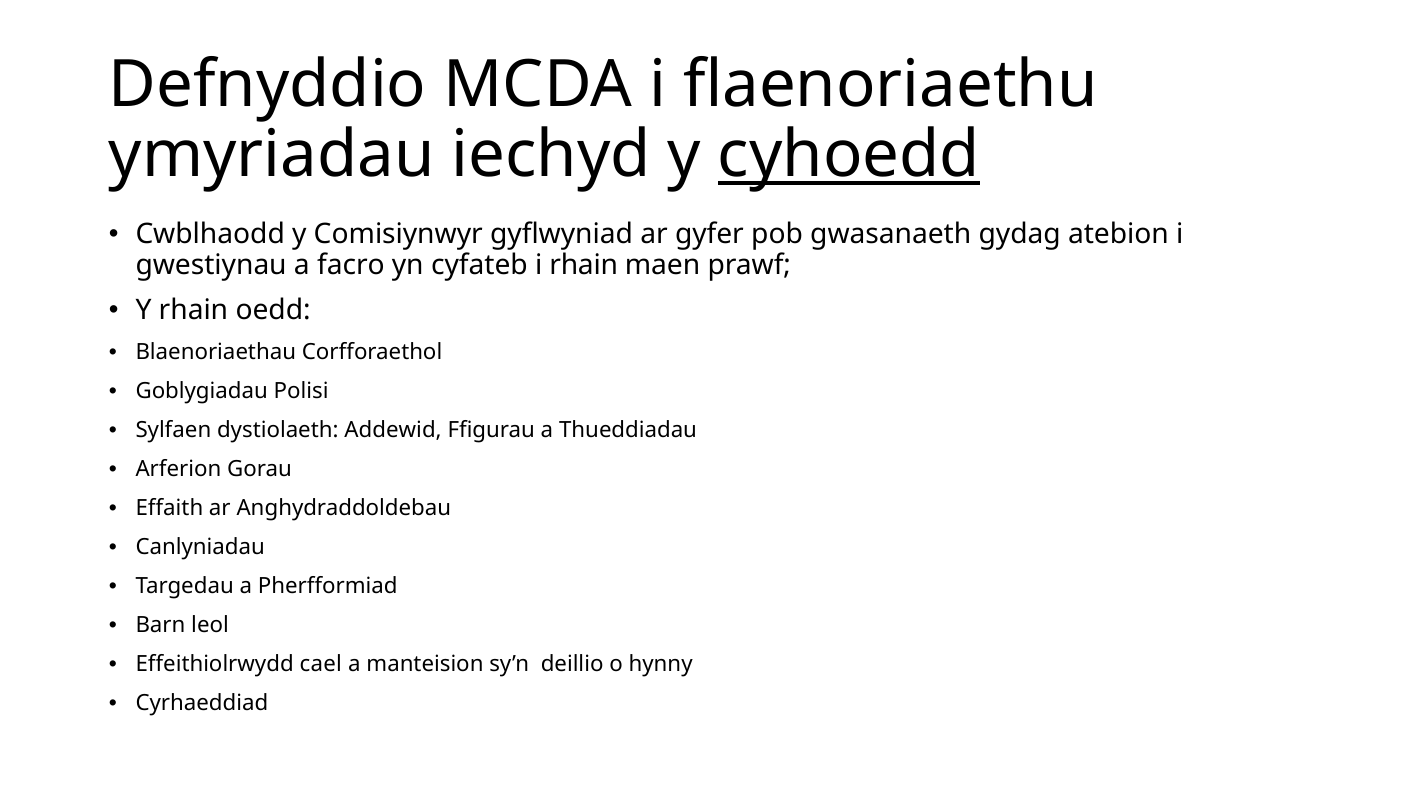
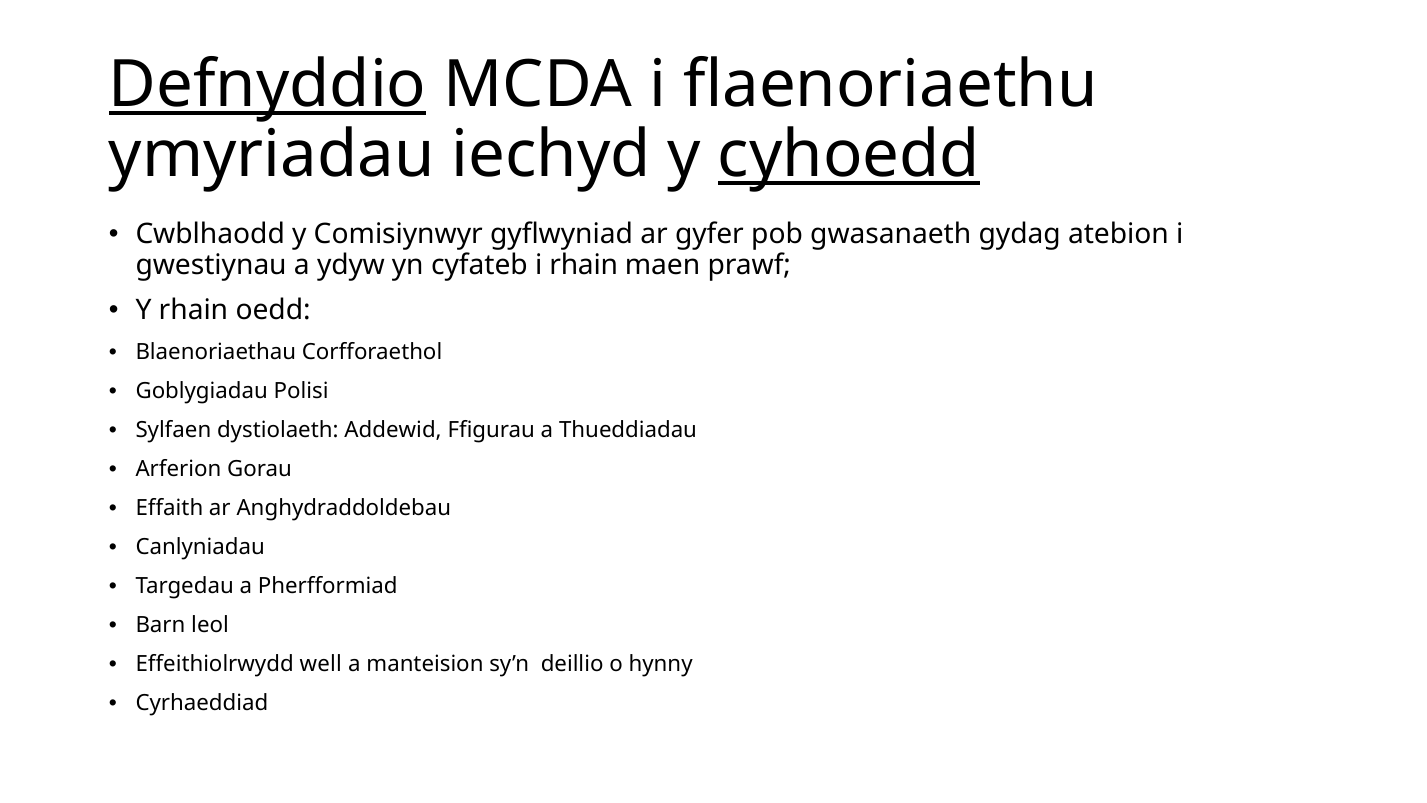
Defnyddio underline: none -> present
facro: facro -> ydyw
cael: cael -> well
